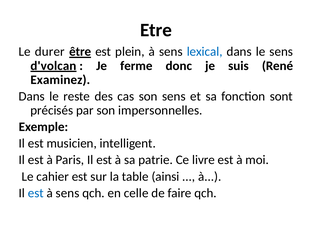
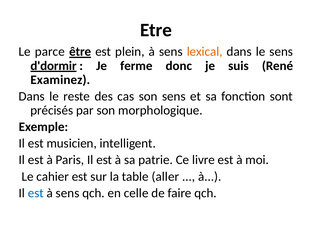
durer: durer -> parce
lexical colour: blue -> orange
d'volcan: d'volcan -> d'dormir
impersonnelles: impersonnelles -> morphologique
ainsi: ainsi -> aller
